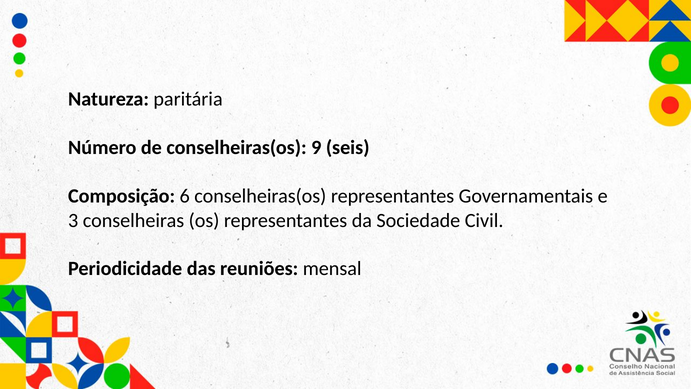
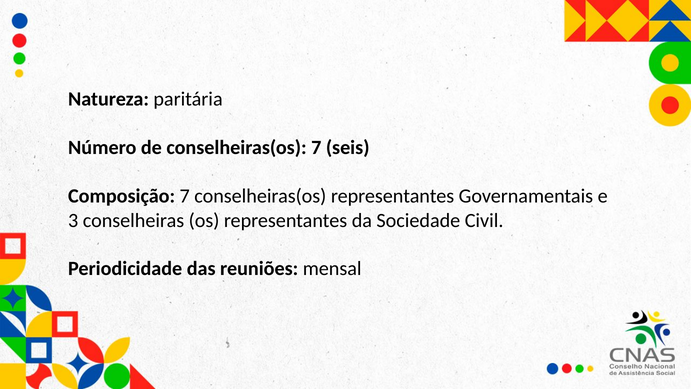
conselheiras(os 9: 9 -> 7
Composição 6: 6 -> 7
